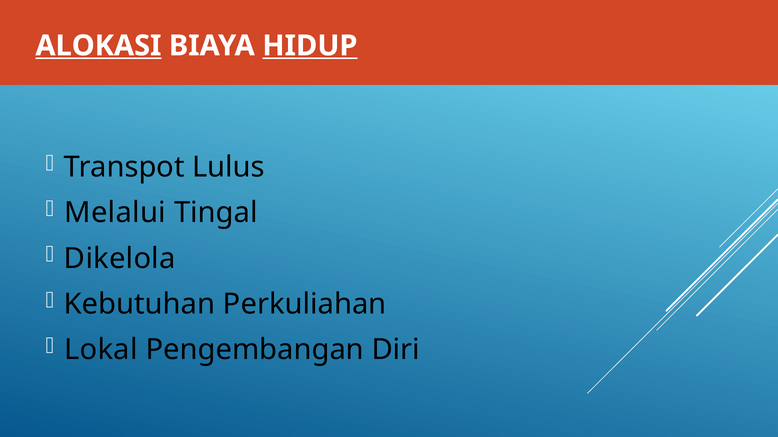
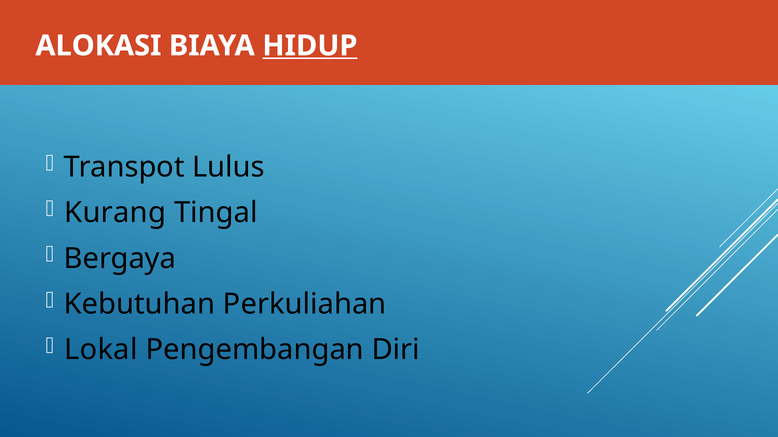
ALOKASI underline: present -> none
Melalui: Melalui -> Kurang
Dikelola: Dikelola -> Bergaya
